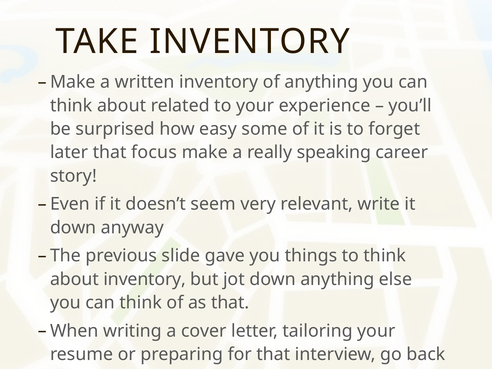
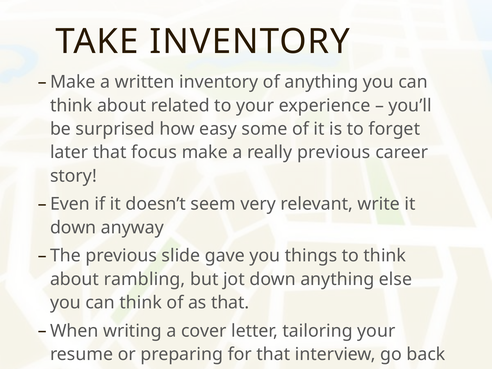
really speaking: speaking -> previous
about inventory: inventory -> rambling
